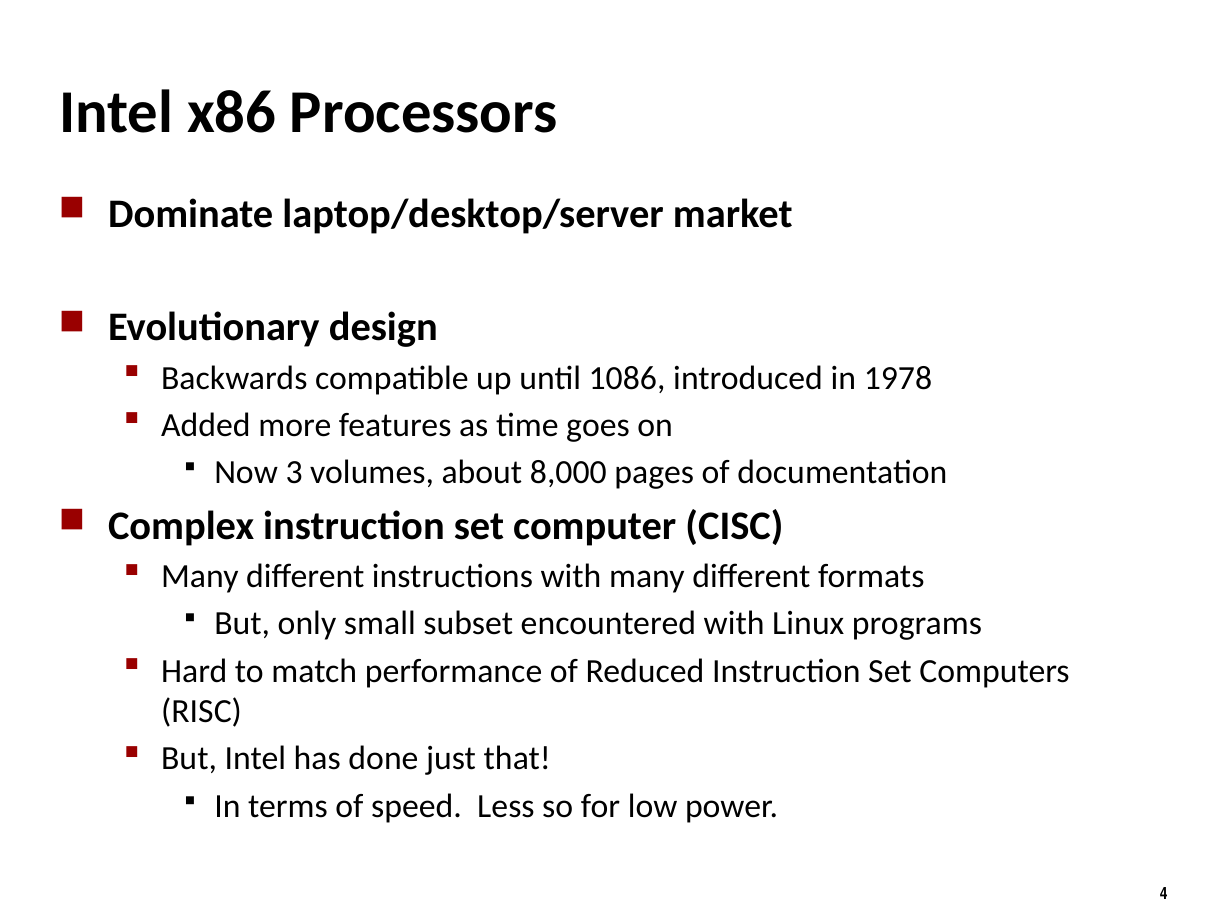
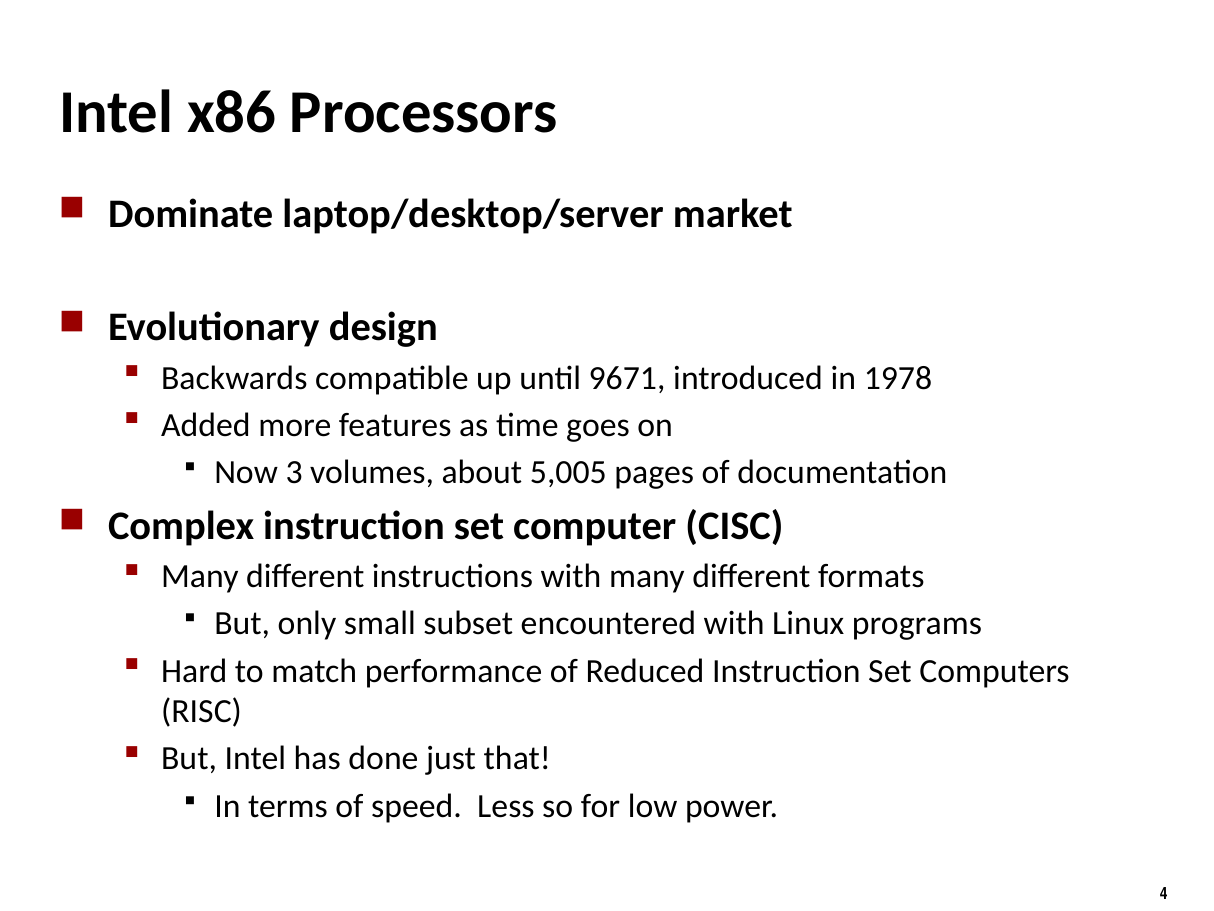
1086: 1086 -> 9671
8,000: 8,000 -> 5,005
